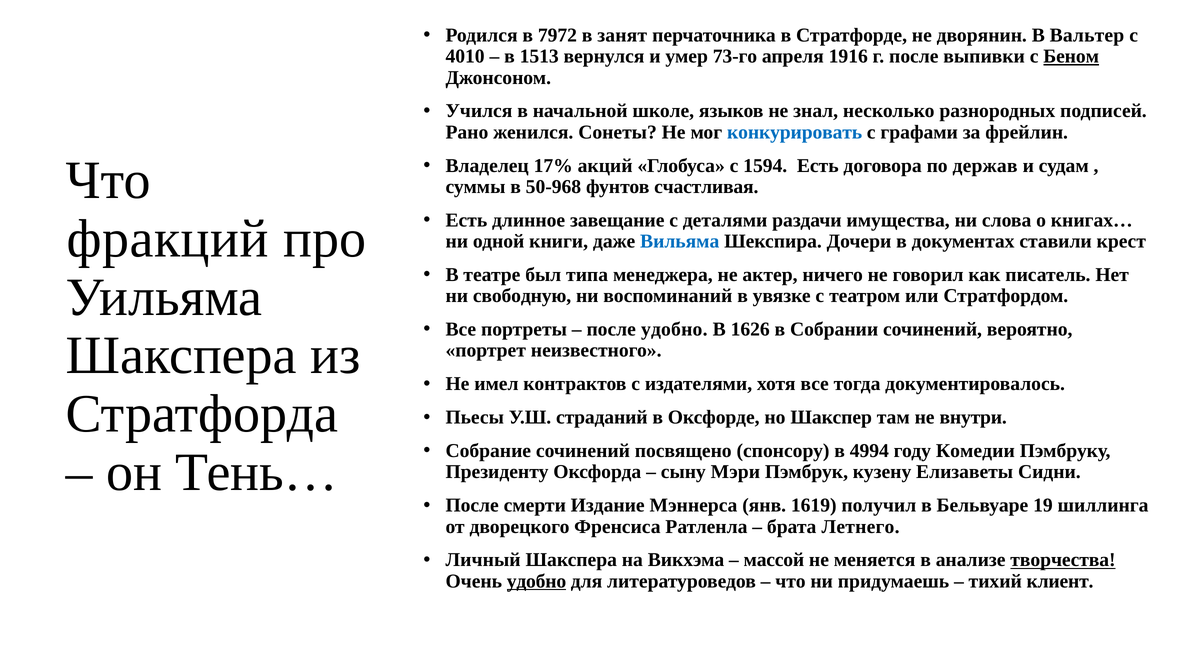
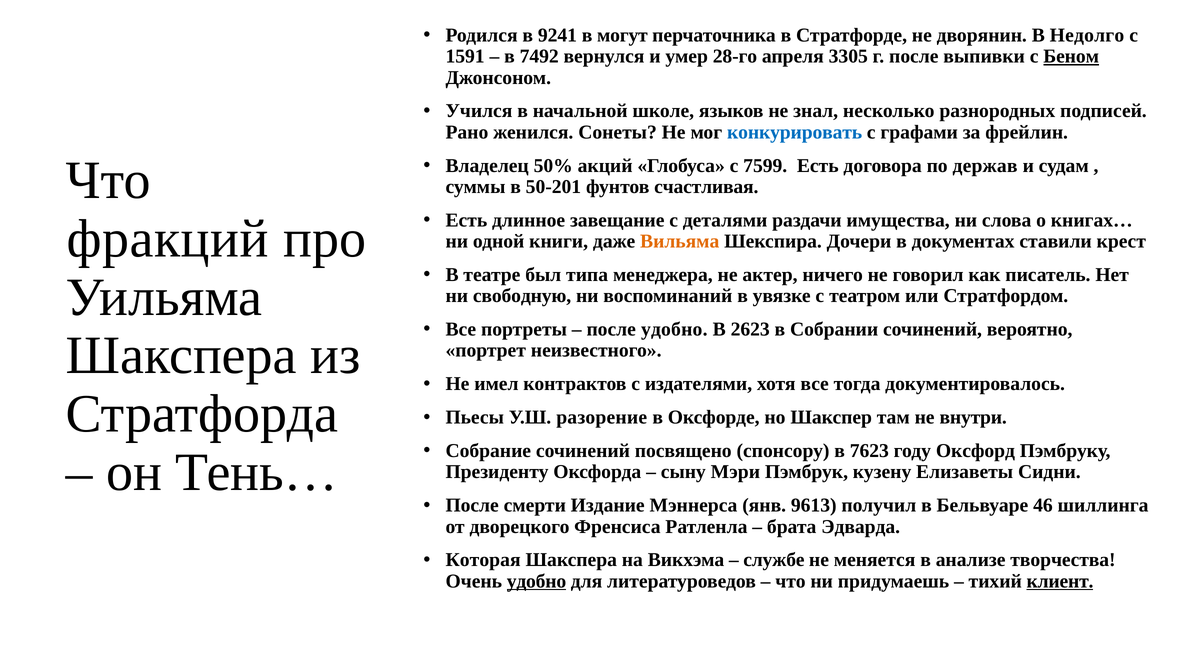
7972: 7972 -> 9241
занят: занят -> могут
Вальтер: Вальтер -> Недолго
4010: 4010 -> 1591
1513: 1513 -> 7492
73-го: 73-го -> 28-го
1916: 1916 -> 3305
17%: 17% -> 50%
1594: 1594 -> 7599
50-968: 50-968 -> 50-201
Вильяма colour: blue -> orange
1626: 1626 -> 2623
страданий: страданий -> разорение
4994: 4994 -> 7623
Комедии: Комедии -> Оксфорд
1619: 1619 -> 9613
19: 19 -> 46
Летнего: Летнего -> Эдварда
Личный: Личный -> Которая
массой: массой -> службе
творчества underline: present -> none
клиент underline: none -> present
